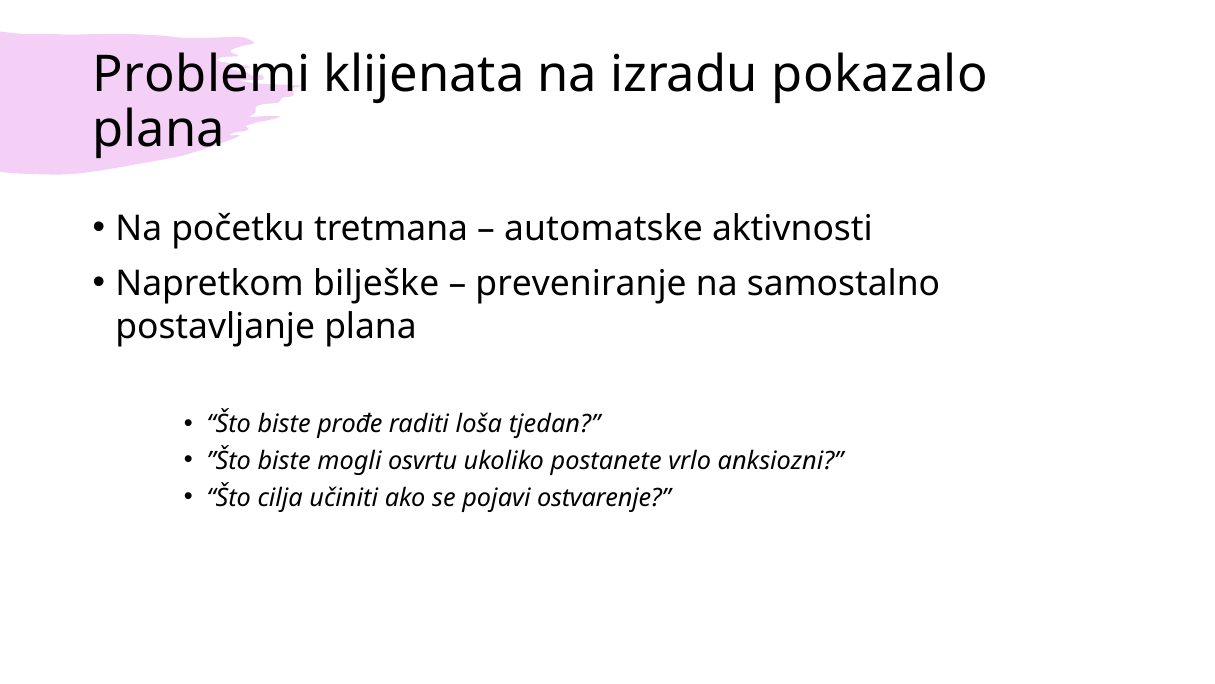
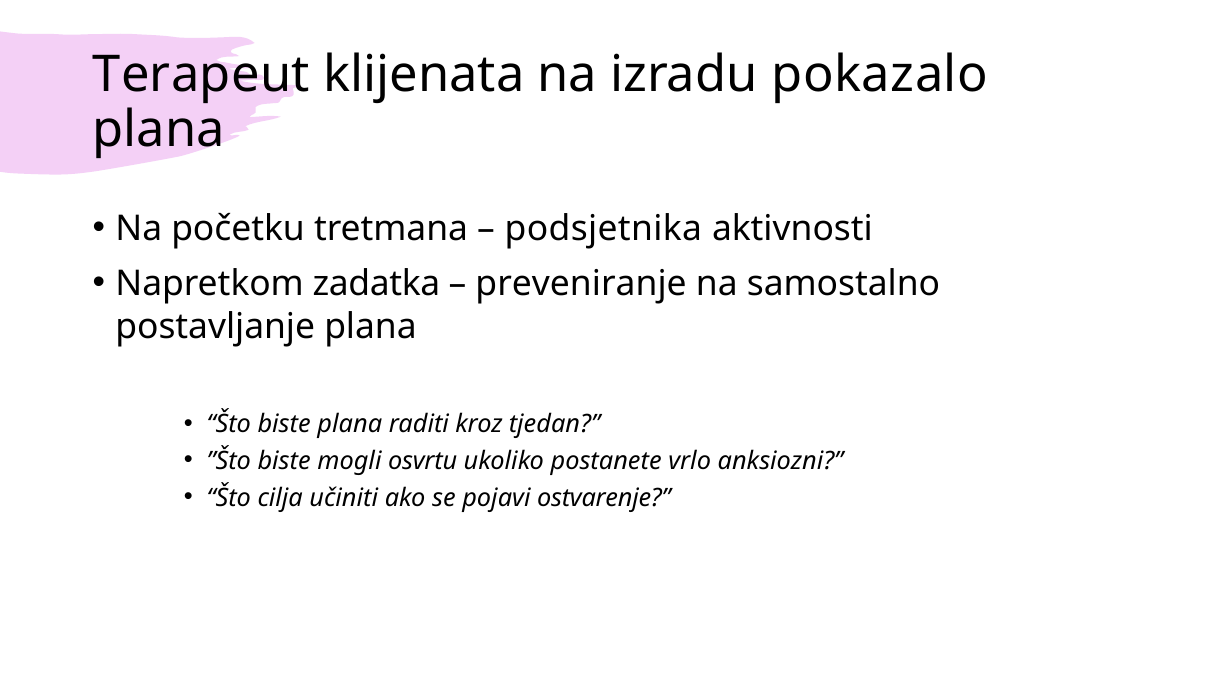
Problemi: Problemi -> Terapeut
automatske: automatske -> podsjetnika
bilješke: bilješke -> zadatka
biste prođe: prođe -> plana
loša: loša -> kroz
